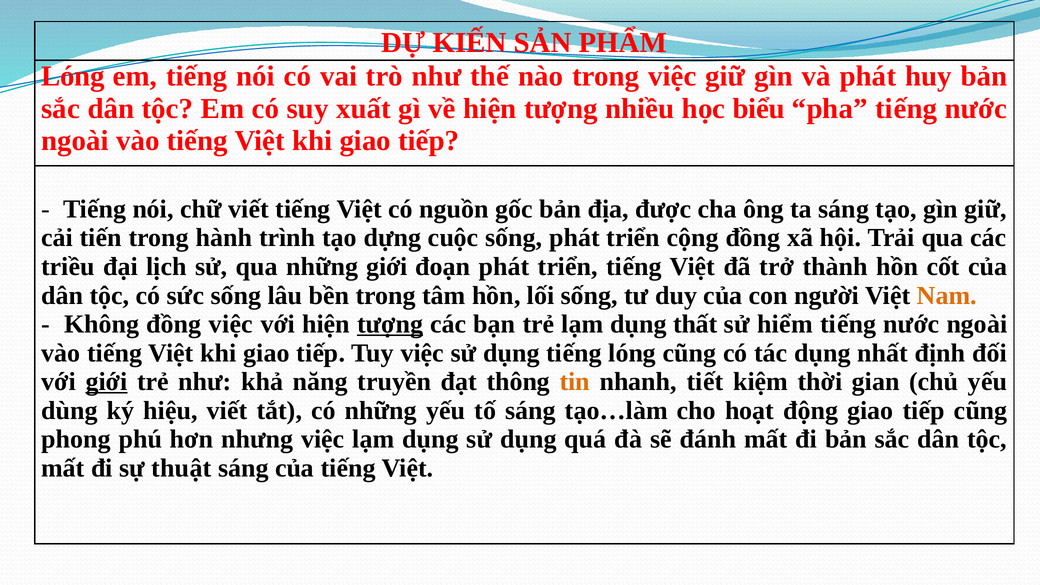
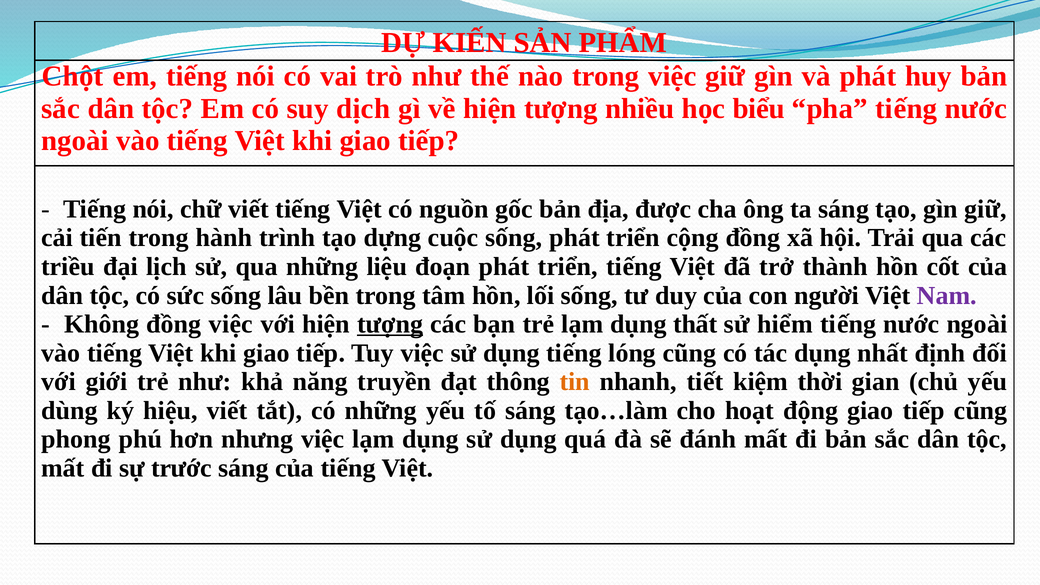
Lóng at (73, 76): Lóng -> Chột
xuất: xuất -> dịch
những giới: giới -> liệu
Nam colour: orange -> purple
giới at (106, 382) underline: present -> none
thuật: thuật -> trước
